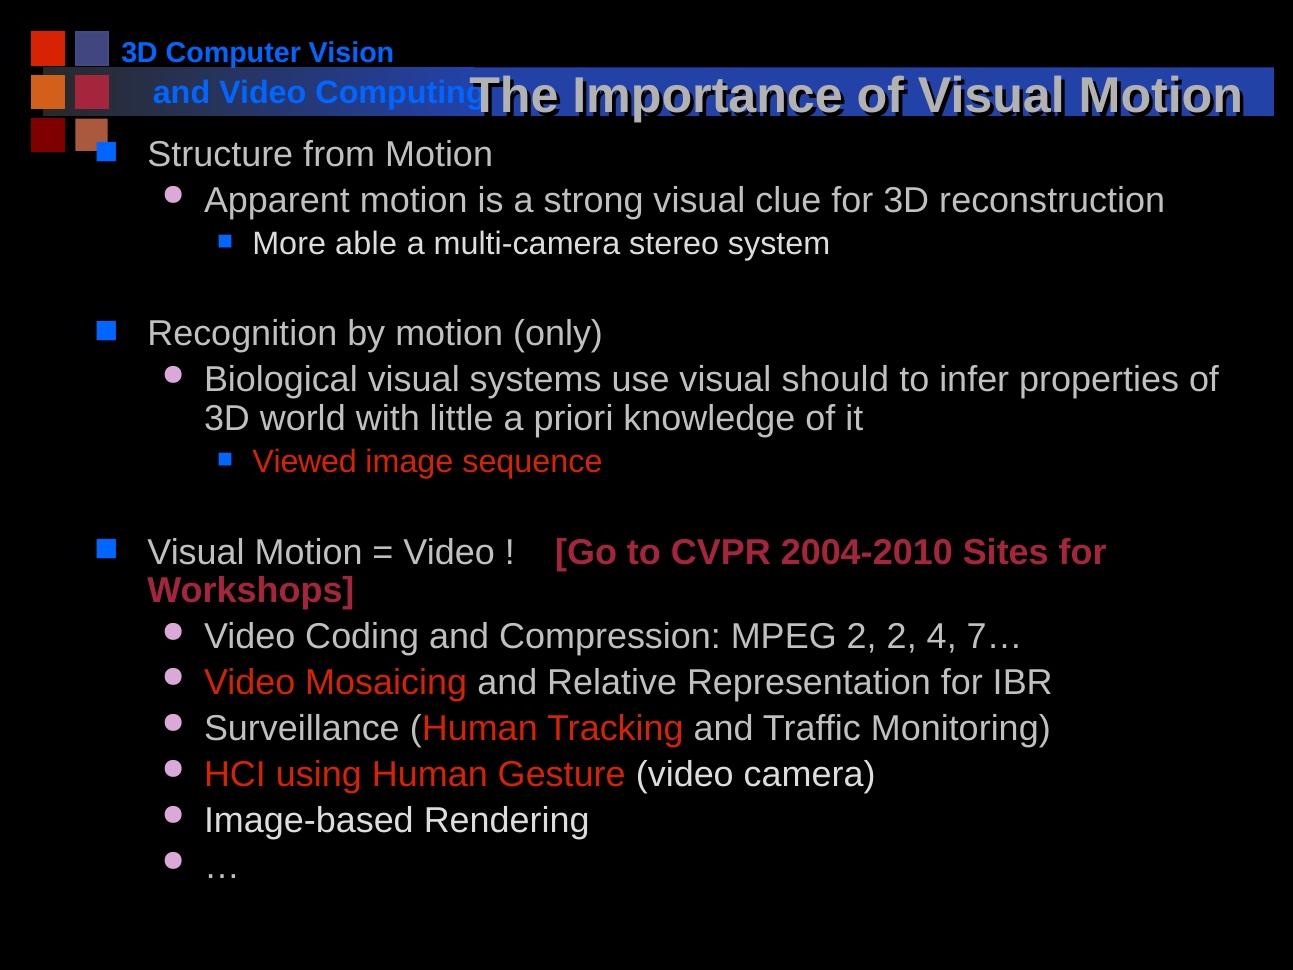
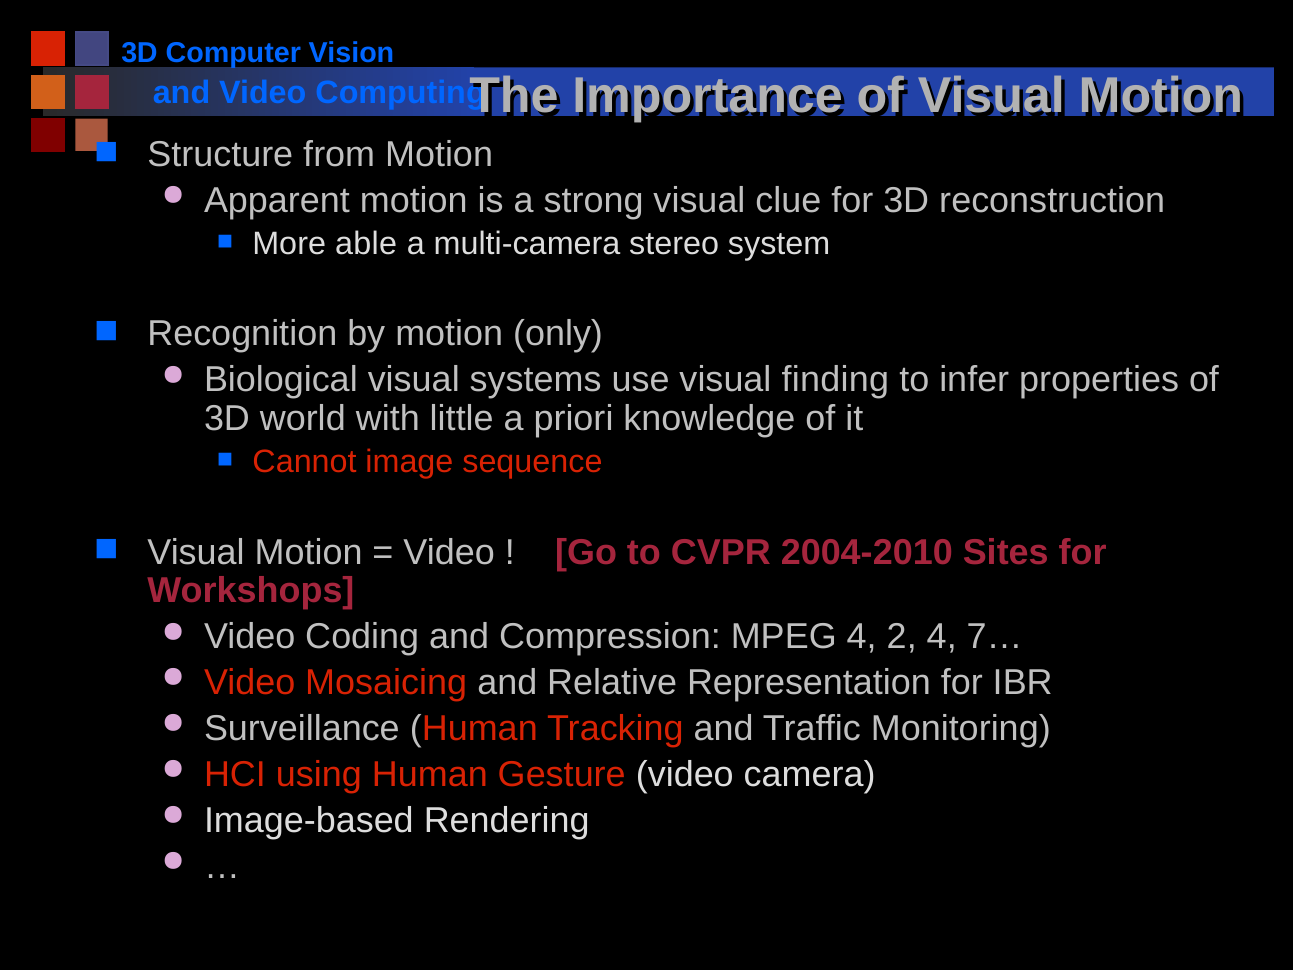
should: should -> finding
Viewed: Viewed -> Cannot
MPEG 2: 2 -> 4
